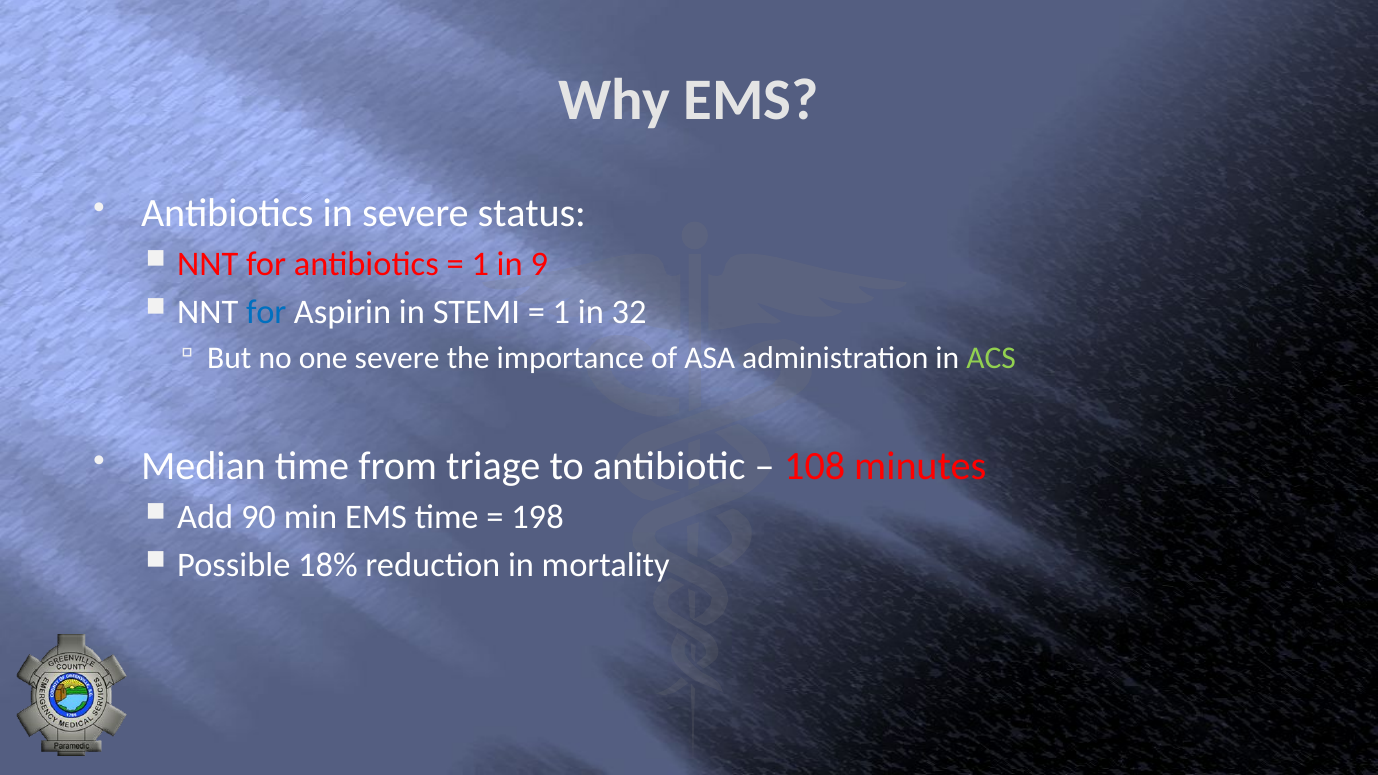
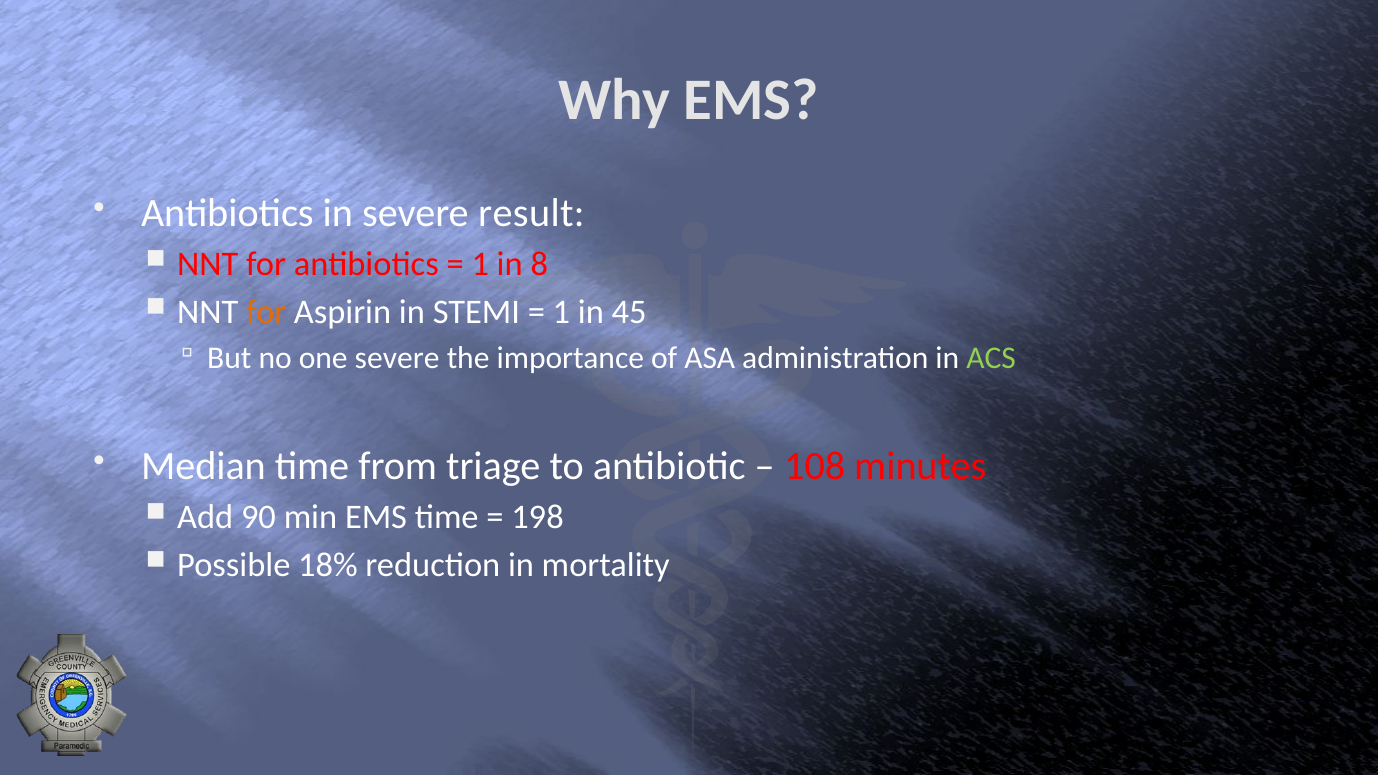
status: status -> result
9: 9 -> 8
for at (266, 312) colour: blue -> orange
32: 32 -> 45
